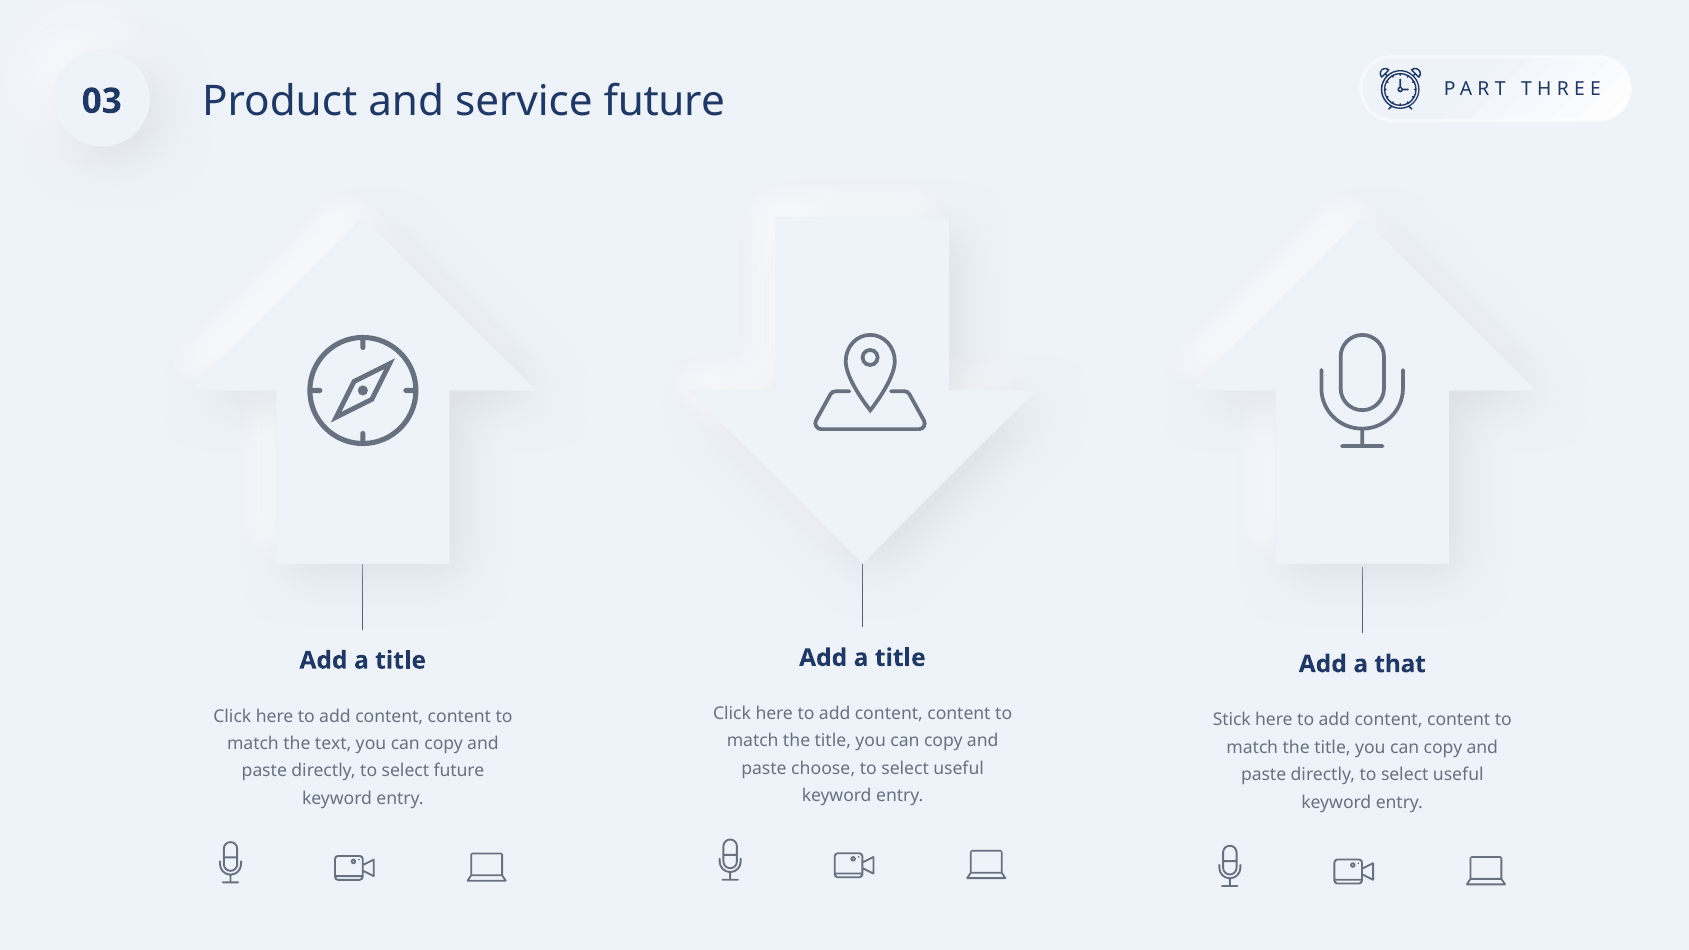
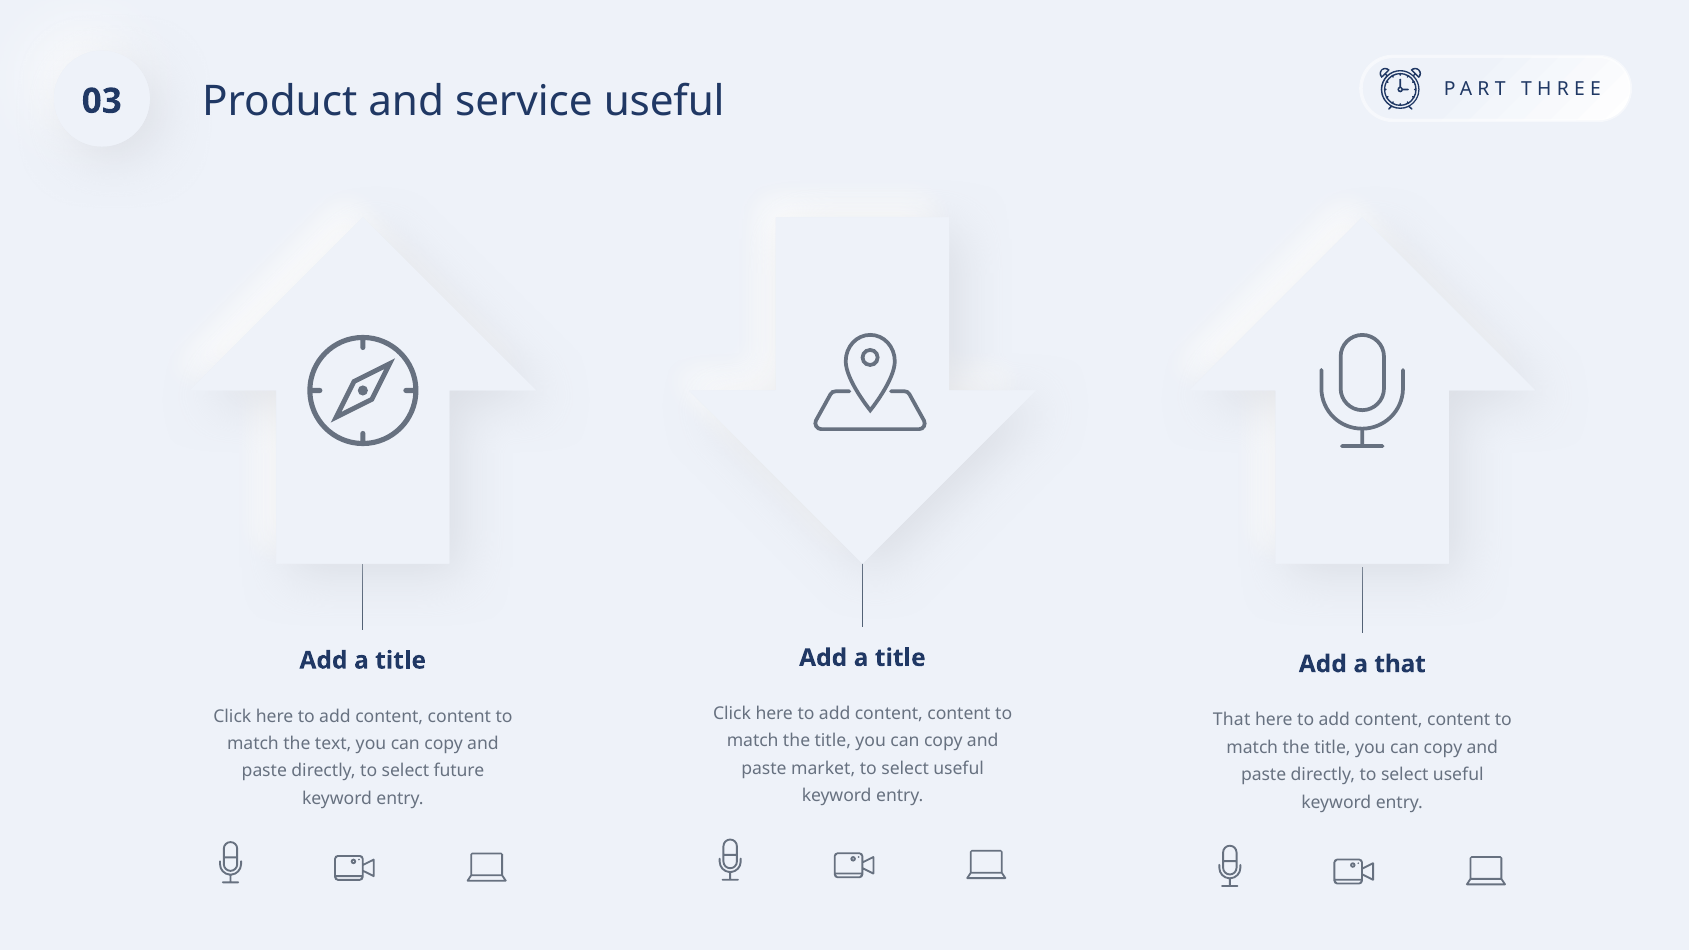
service future: future -> useful
Stick at (1232, 720): Stick -> That
choose: choose -> market
